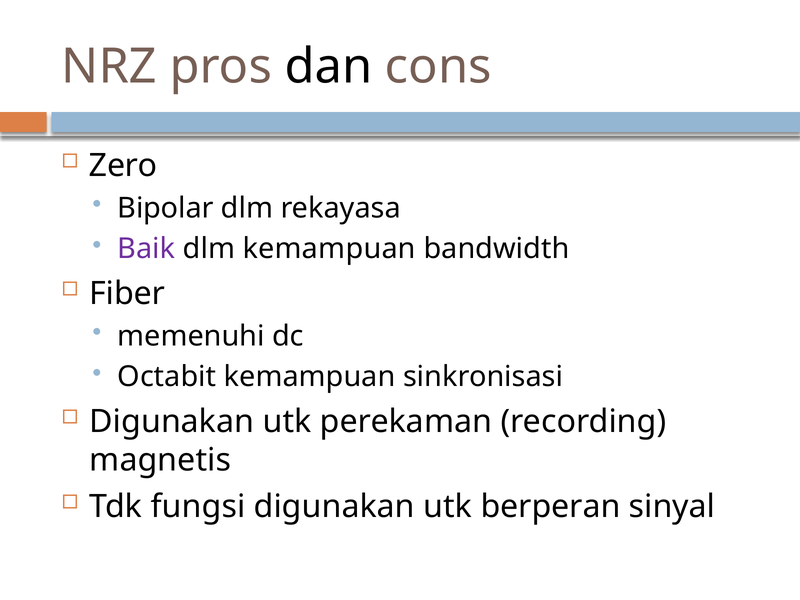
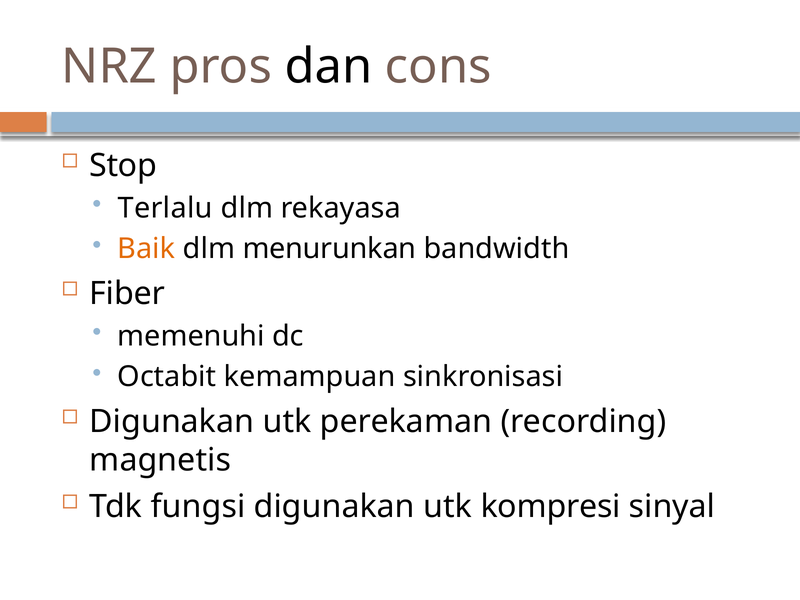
Zero: Zero -> Stop
Bipolar: Bipolar -> Terlalu
Baik colour: purple -> orange
dlm kemampuan: kemampuan -> menurunkan
berperan: berperan -> kompresi
